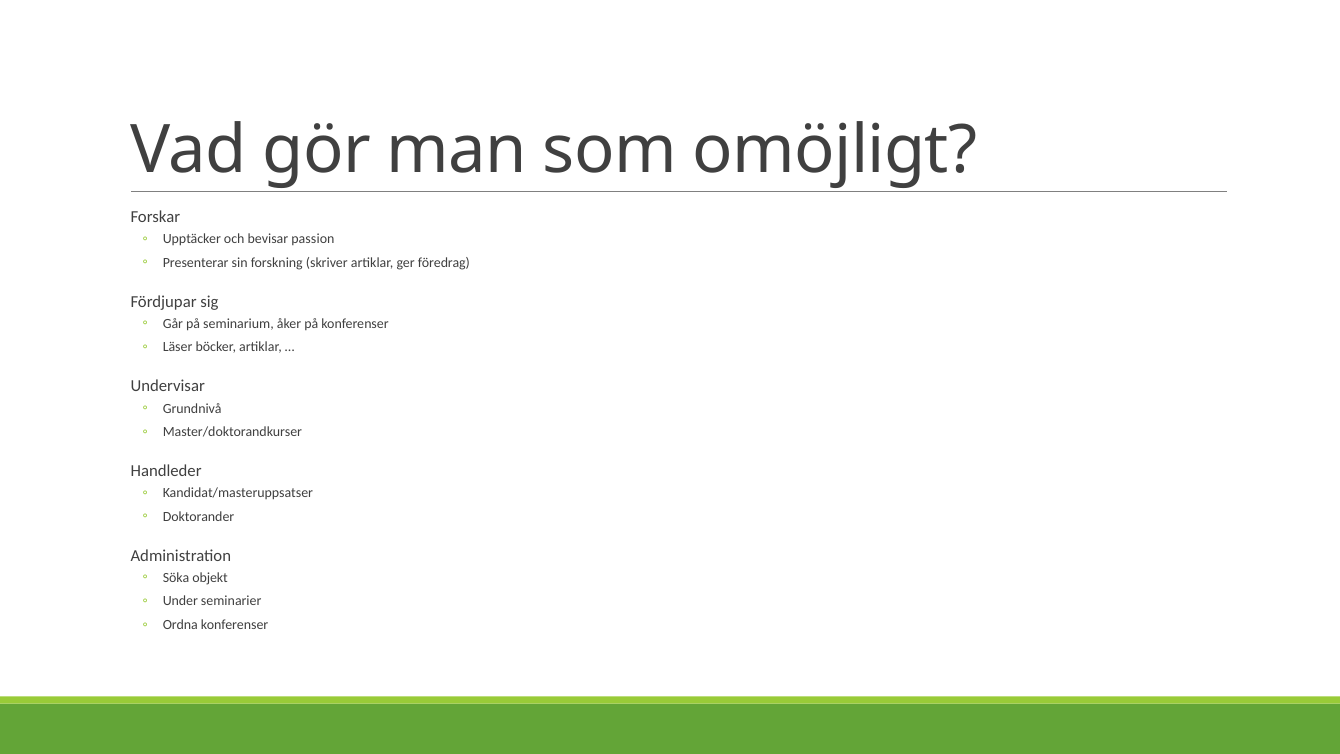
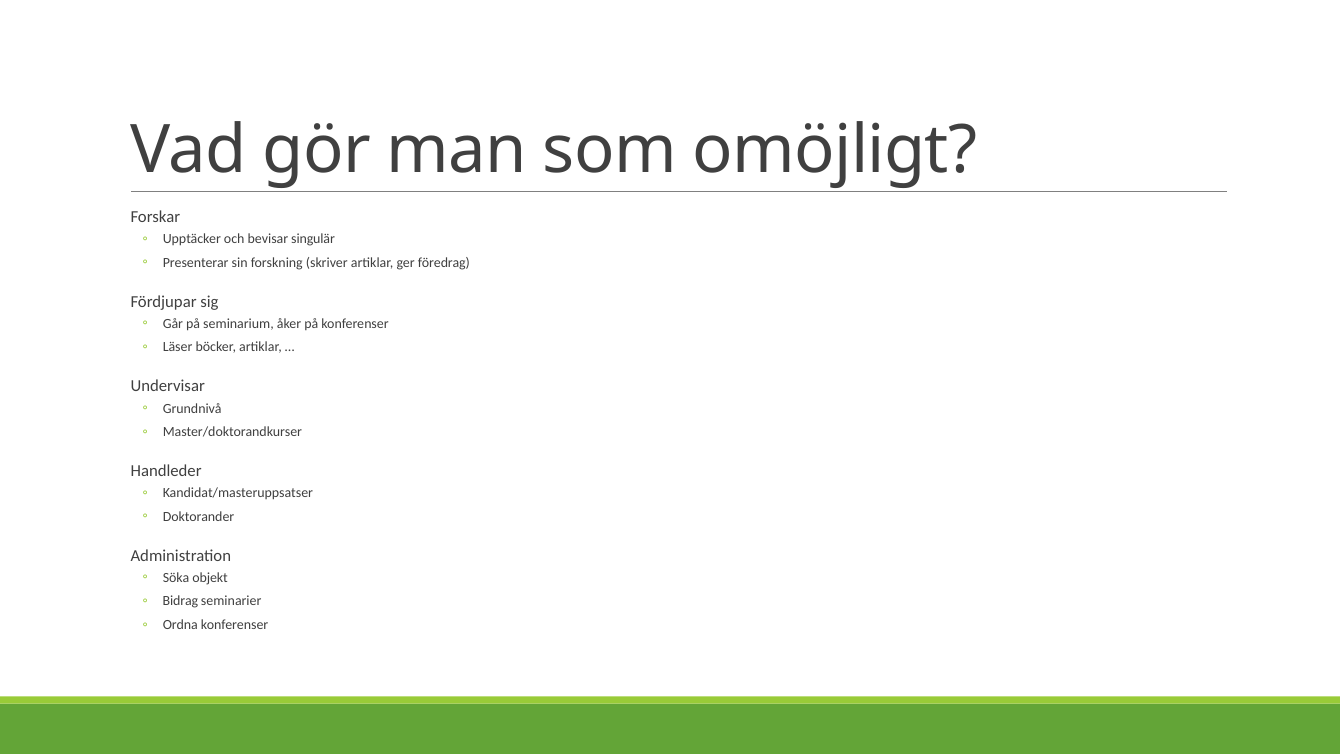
passion: passion -> singulär
Under: Under -> Bidrag
